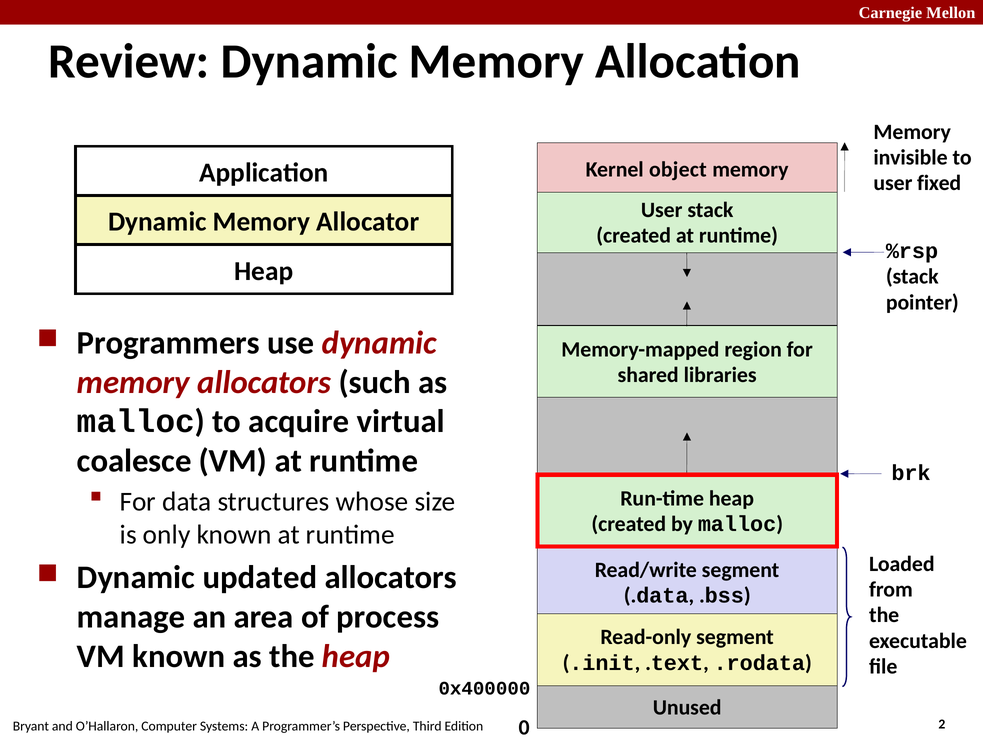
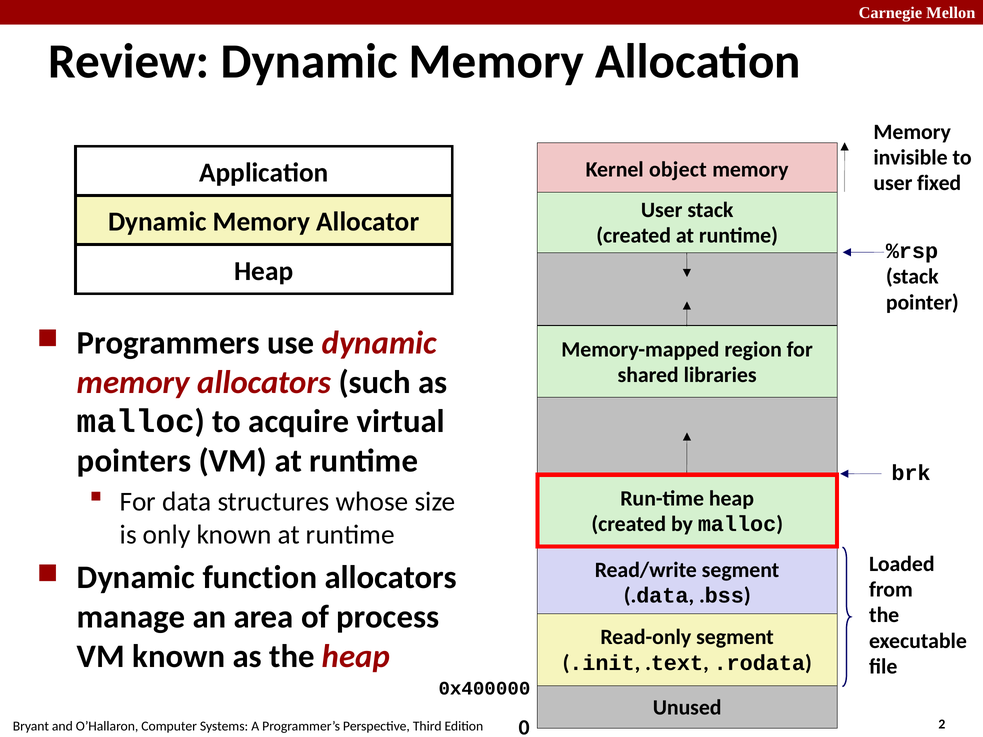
coalesce: coalesce -> pointers
updated: updated -> function
